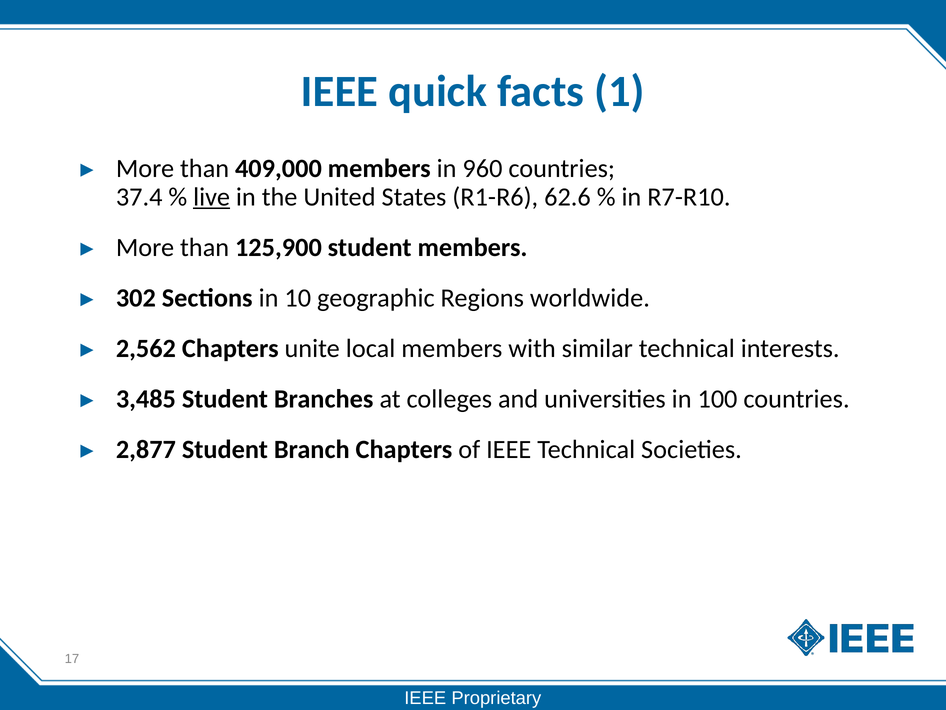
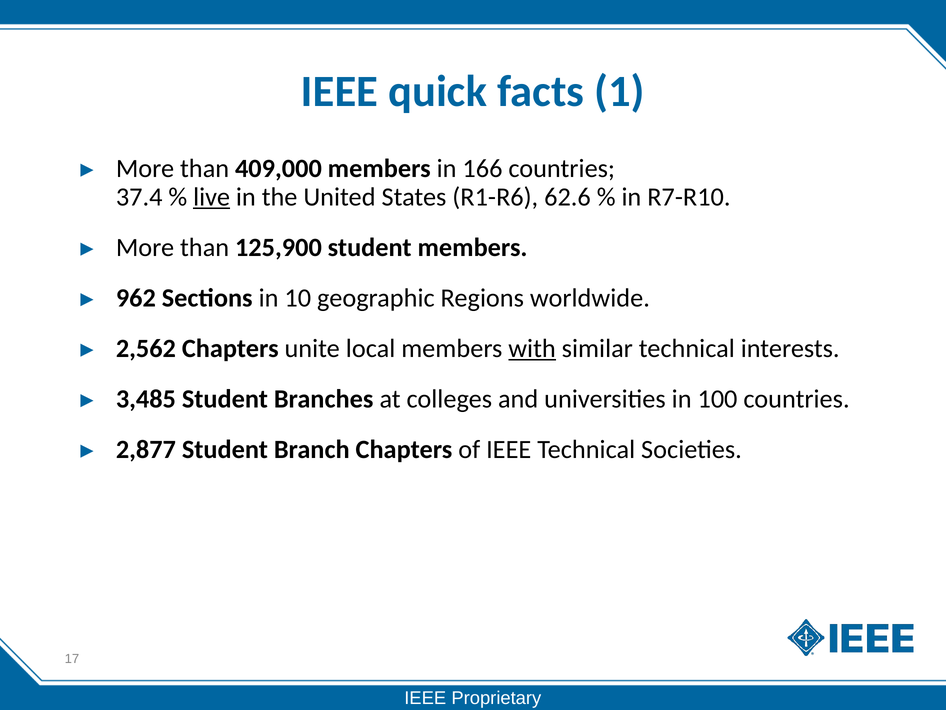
960: 960 -> 166
302: 302 -> 962
with underline: none -> present
